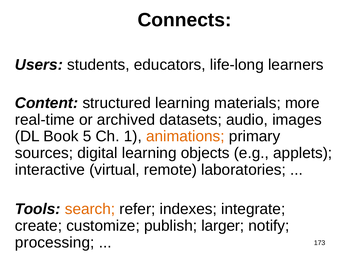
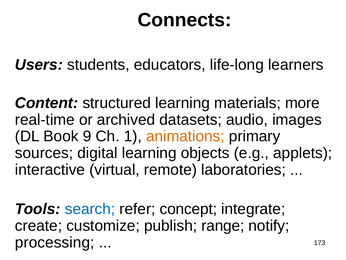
5: 5 -> 9
search colour: orange -> blue
indexes: indexes -> concept
larger: larger -> range
